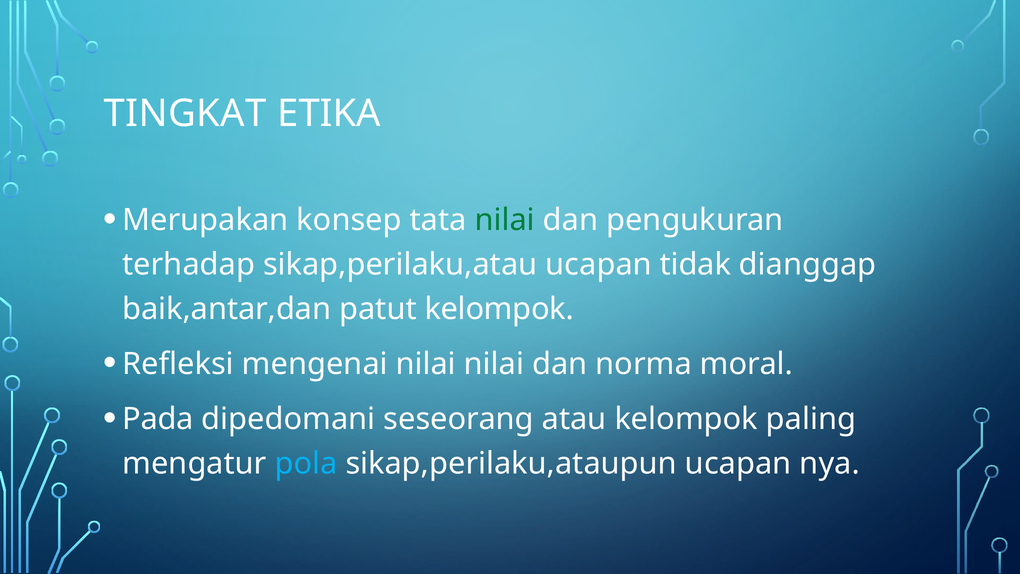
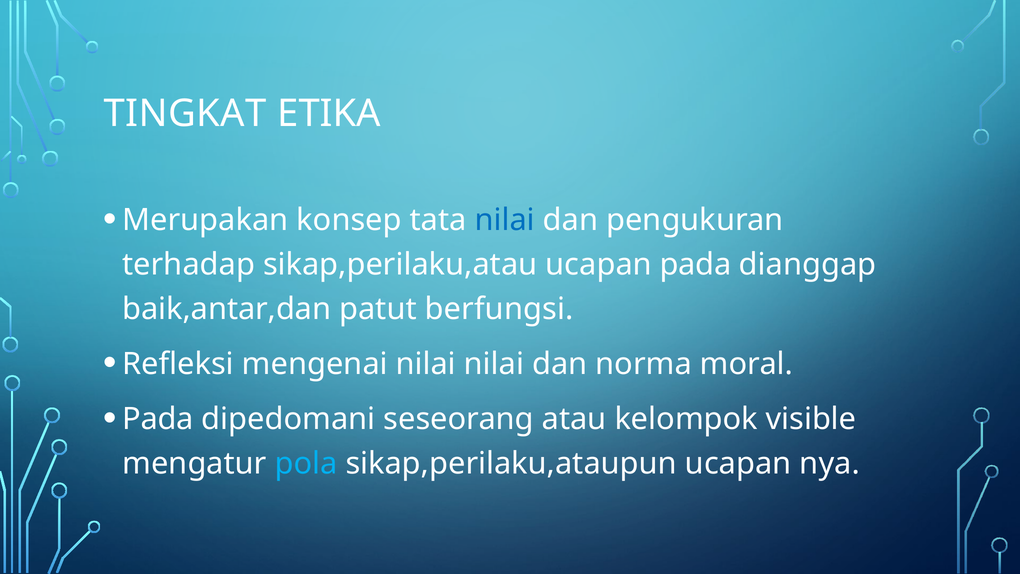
nilai at (505, 220) colour: green -> blue
ucapan tidak: tidak -> pada
patut kelompok: kelompok -> berfungsi
paling: paling -> visible
